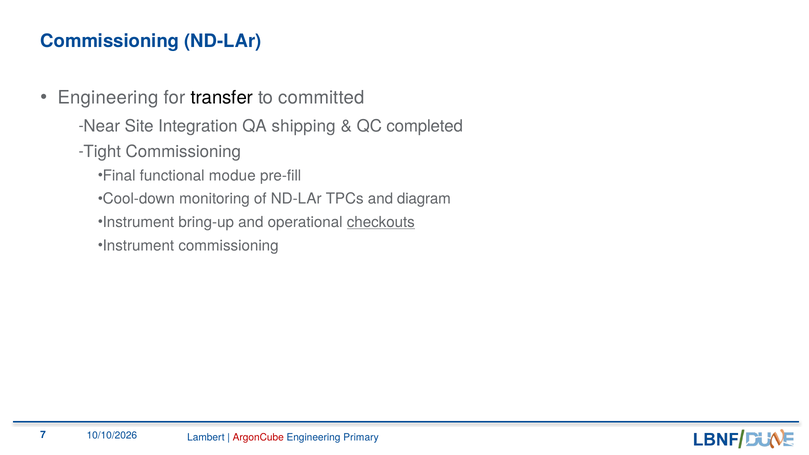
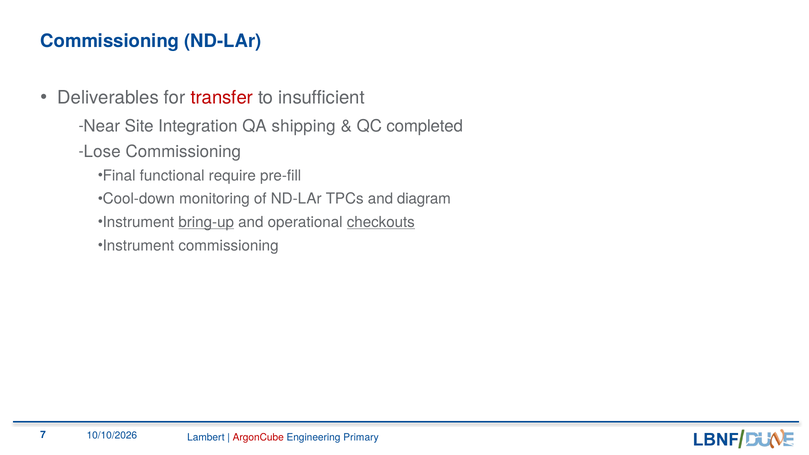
Engineering at (108, 98): Engineering -> Deliverables
transfer colour: black -> red
committed: committed -> insufficient
Tight: Tight -> Lose
modue: modue -> require
bring-up underline: none -> present
